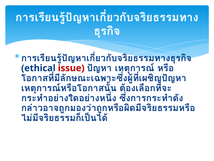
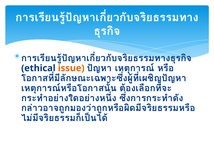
issue colour: red -> orange
